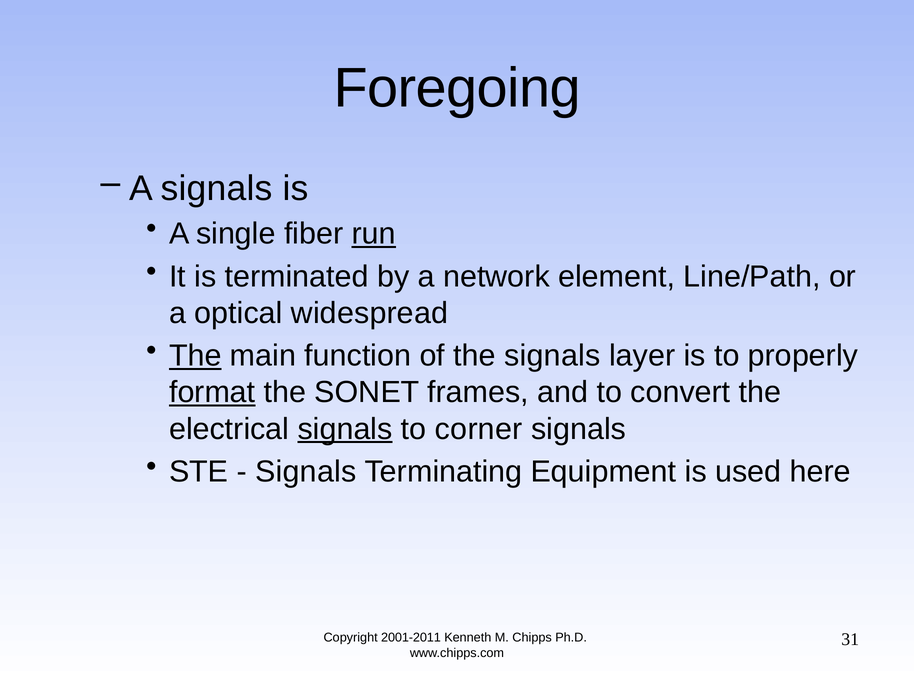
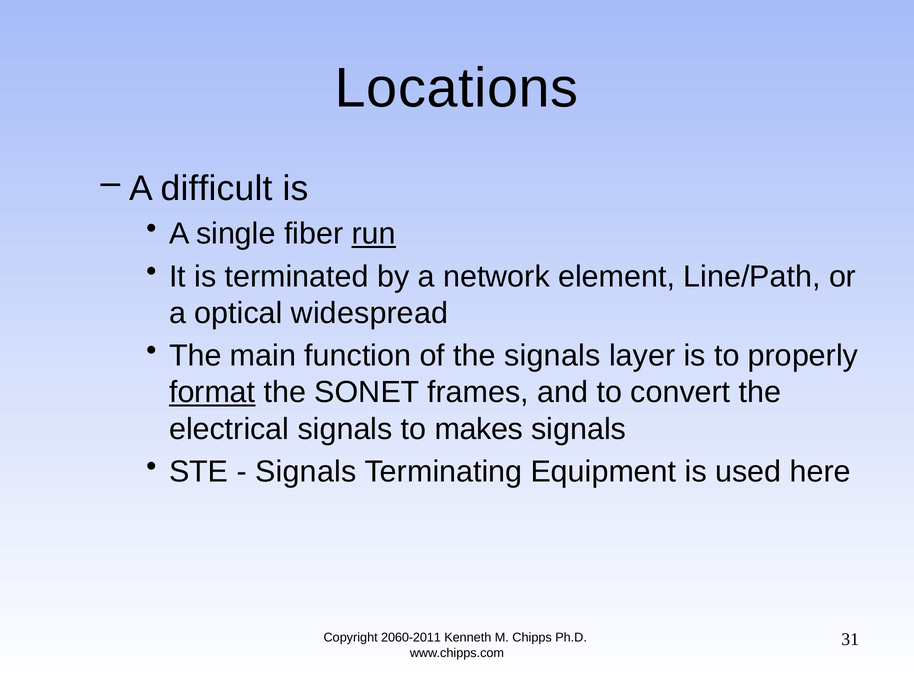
Foregoing: Foregoing -> Locations
A signals: signals -> difficult
The at (195, 356) underline: present -> none
signals at (345, 429) underline: present -> none
corner: corner -> makes
2001-2011: 2001-2011 -> 2060-2011
